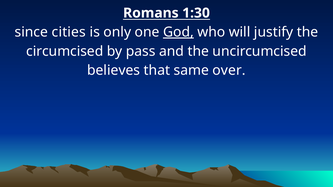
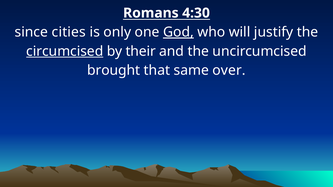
1:30: 1:30 -> 4:30
circumcised underline: none -> present
pass: pass -> their
believes: believes -> brought
